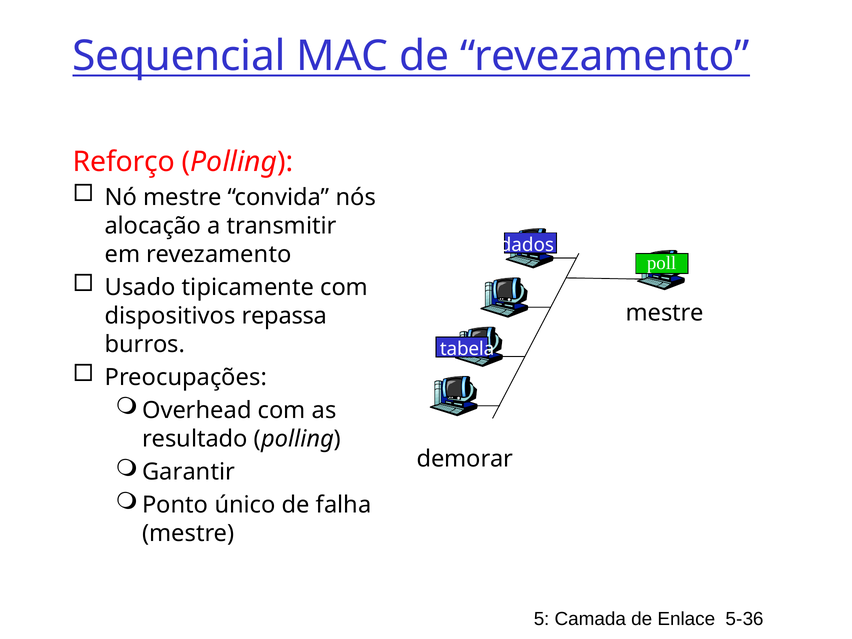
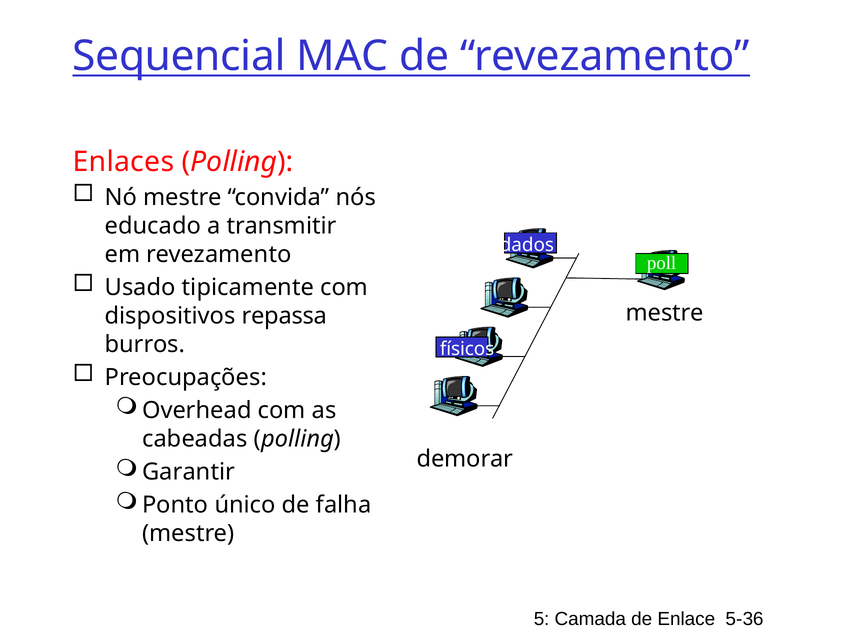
Reforço: Reforço -> Enlaces
alocação: alocação -> educado
tabela: tabela -> físicos
resultado: resultado -> cabeadas
